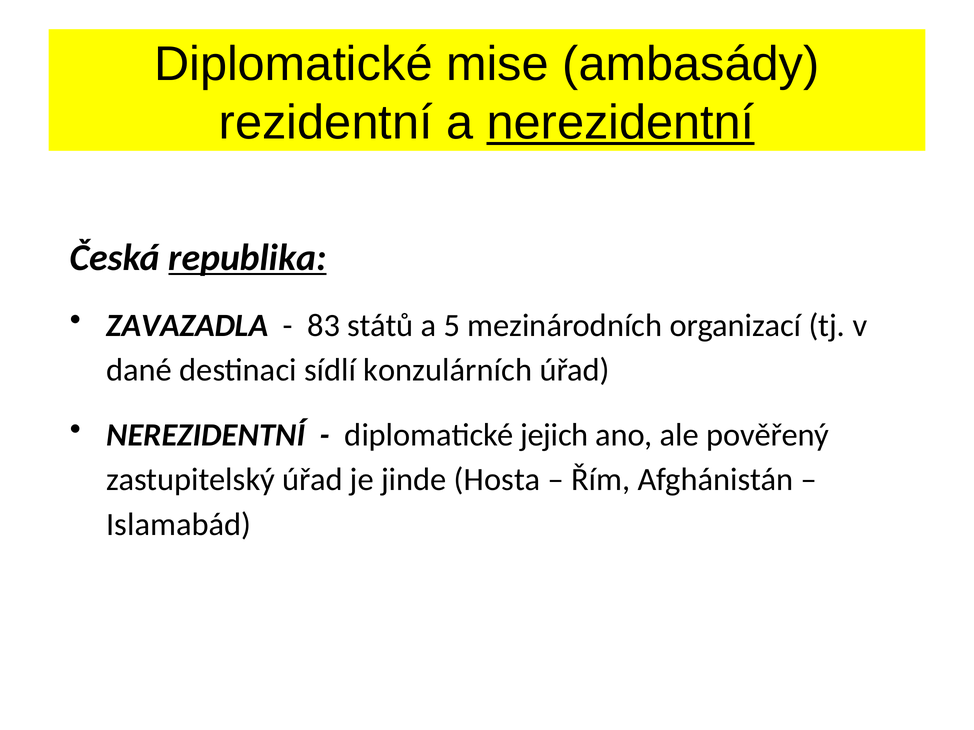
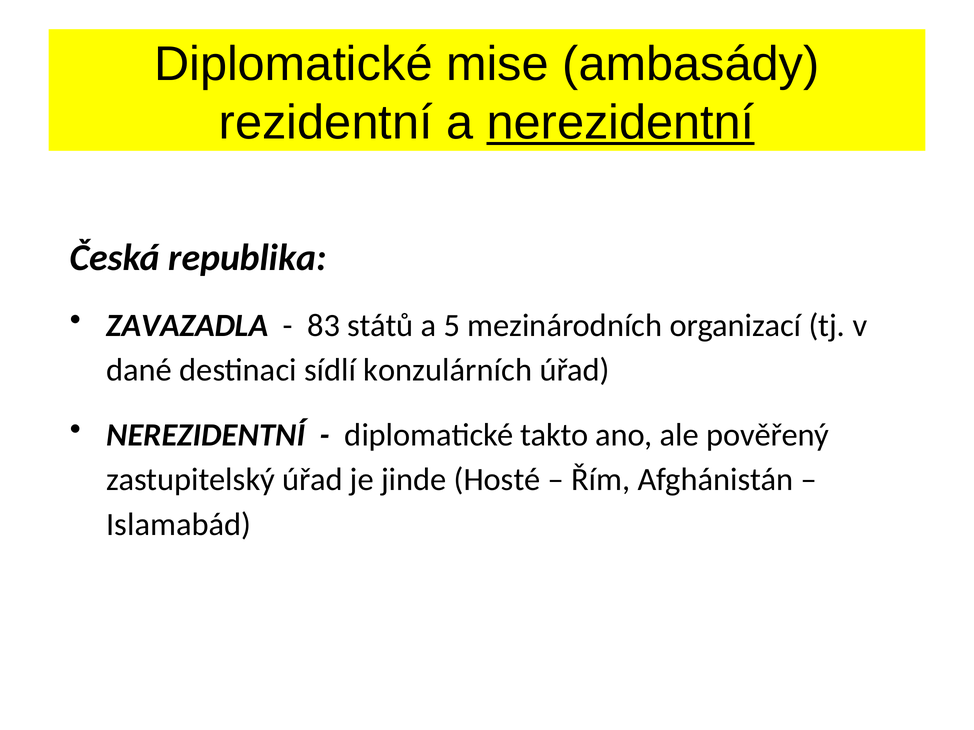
republika underline: present -> none
jejich: jejich -> takto
Hosta: Hosta -> Hosté
